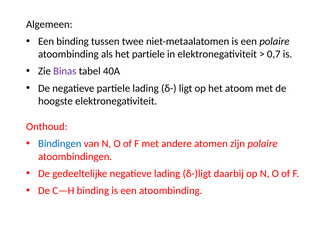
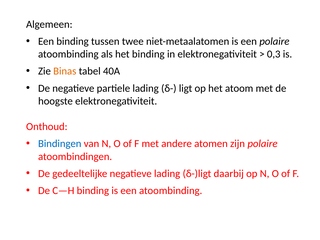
het partiele: partiele -> binding
0,7: 0,7 -> 0,3
Binas colour: purple -> orange
